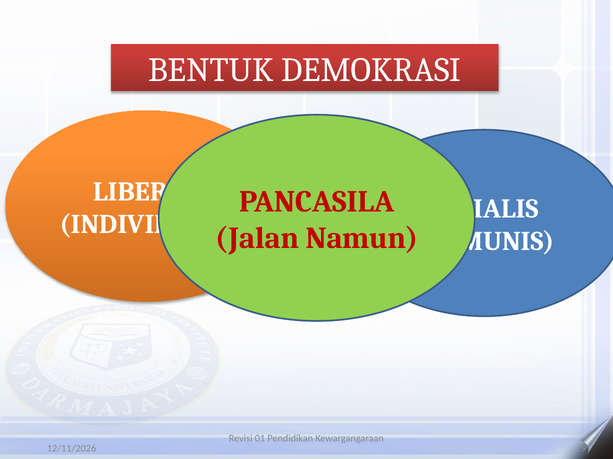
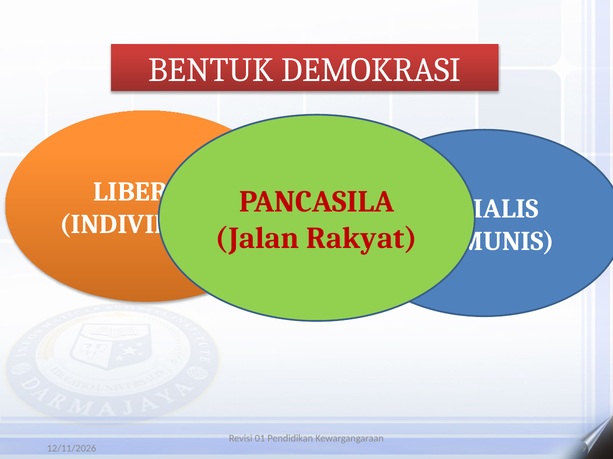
Namun: Namun -> Rakyat
